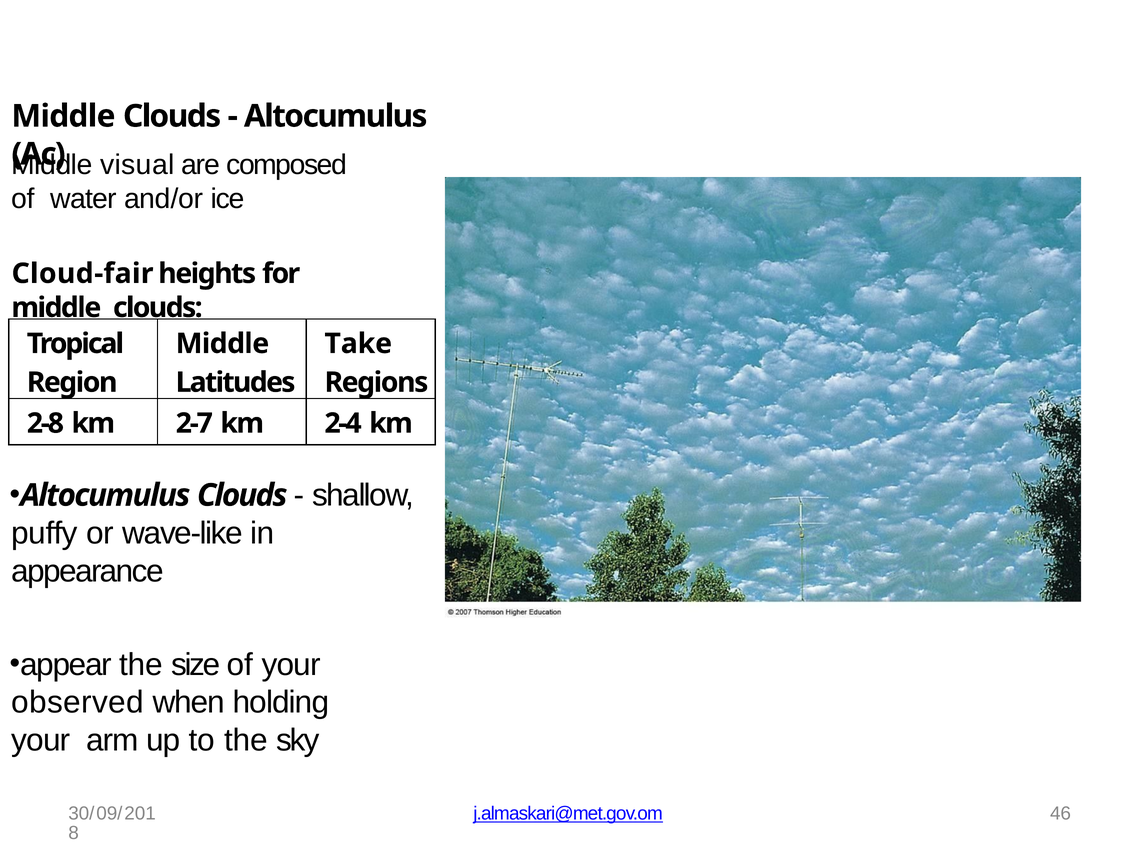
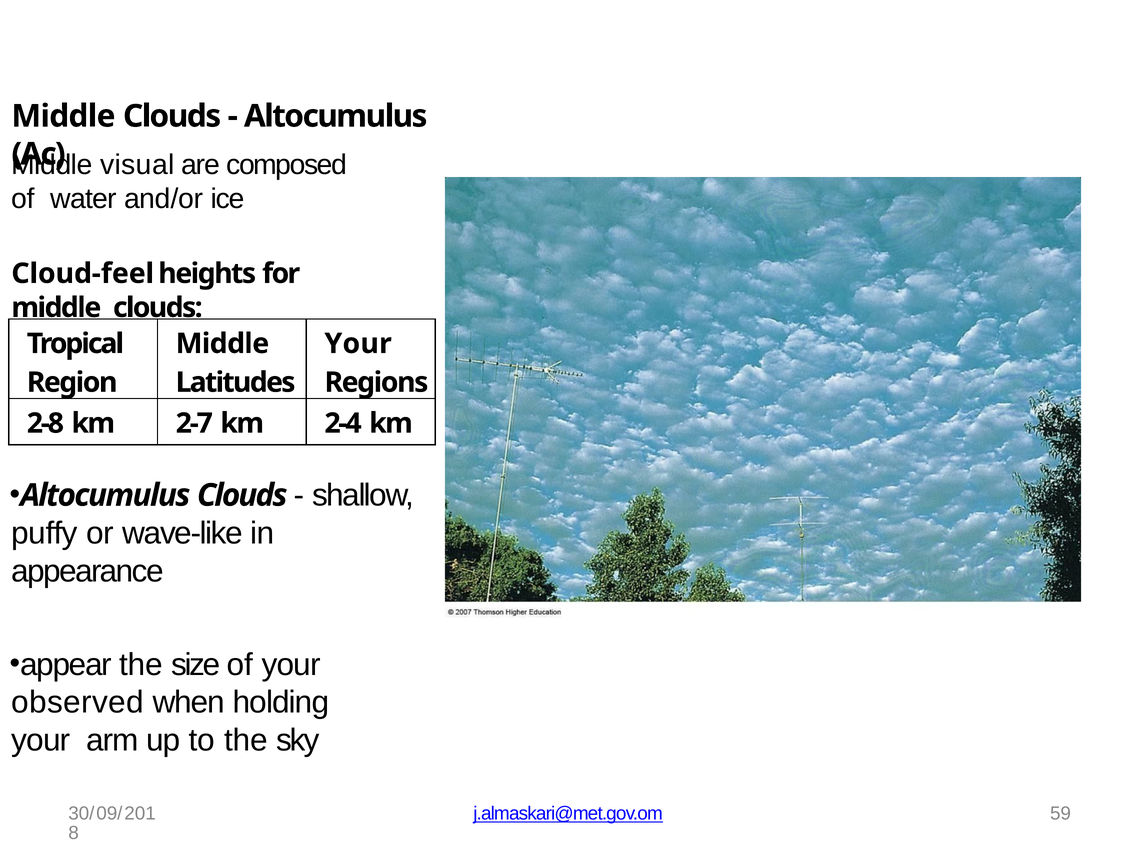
Cloud-fair: Cloud-fair -> Cloud-feel
Take at (358, 344): Take -> Your
46: 46 -> 59
